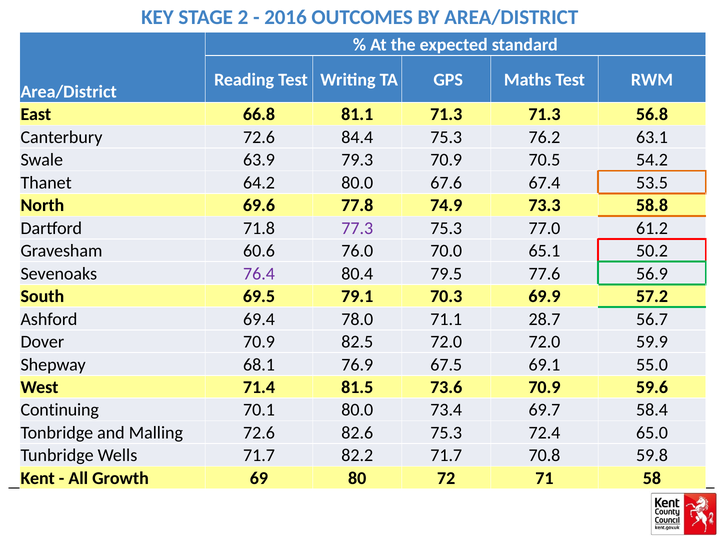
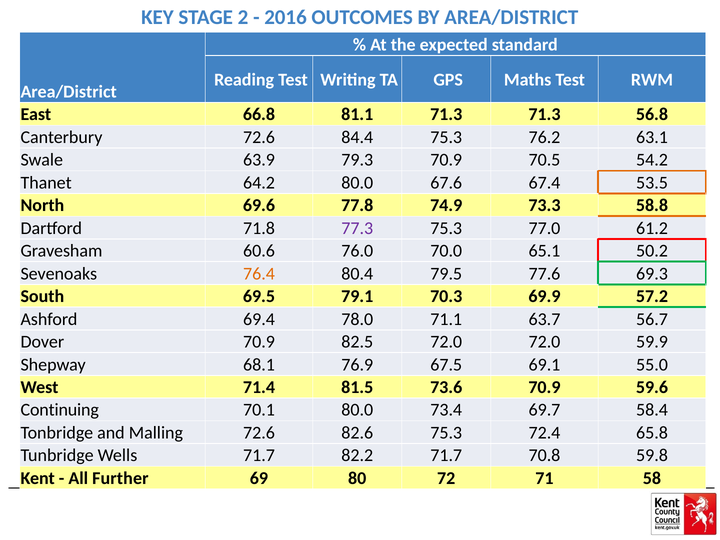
76.4 colour: purple -> orange
56.9: 56.9 -> 69.3
28.7: 28.7 -> 63.7
65.0: 65.0 -> 65.8
Growth: Growth -> Further
